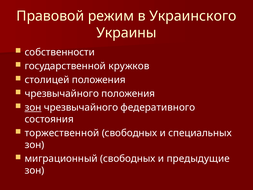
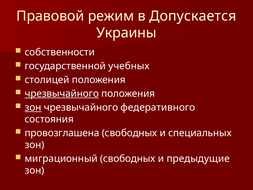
Украинского: Украинского -> Допускается
кружков: кружков -> учебных
чрезвычайного at (62, 93) underline: none -> present
торжественной: торжественной -> провозглашена
